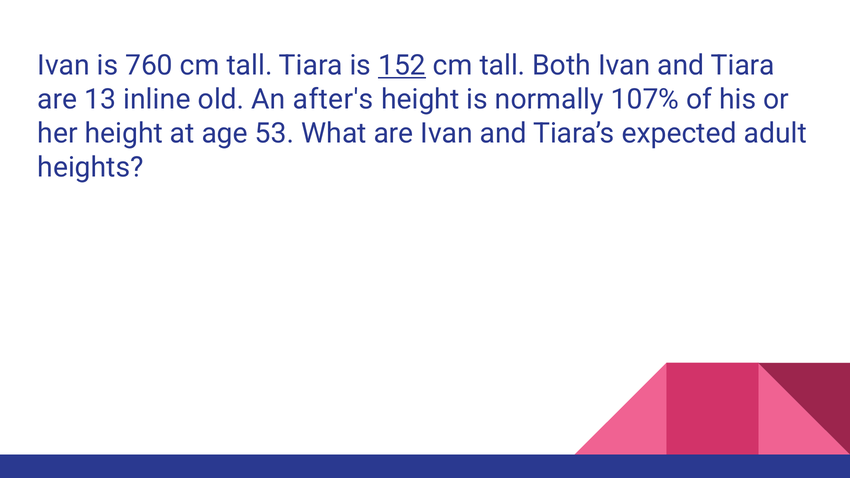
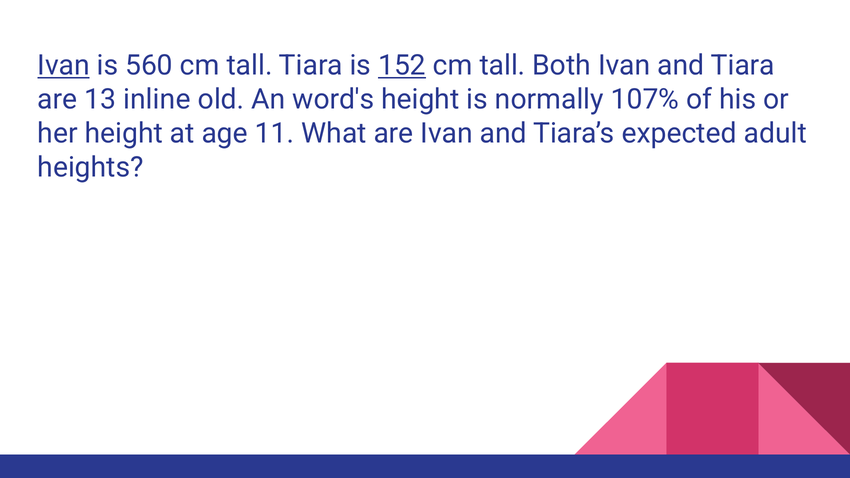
Ivan at (64, 66) underline: none -> present
760: 760 -> 560
after's: after's -> word's
53: 53 -> 11
